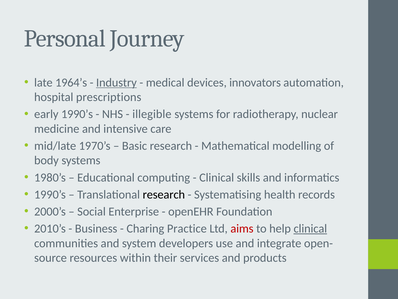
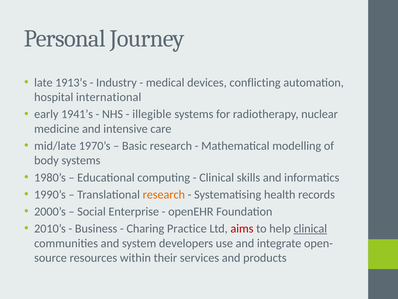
1964’s: 1964’s -> 1913’s
Industry underline: present -> none
innovators: innovators -> conflicting
prescriptions: prescriptions -> international
early 1990’s: 1990’s -> 1941’s
research at (164, 194) colour: black -> orange
